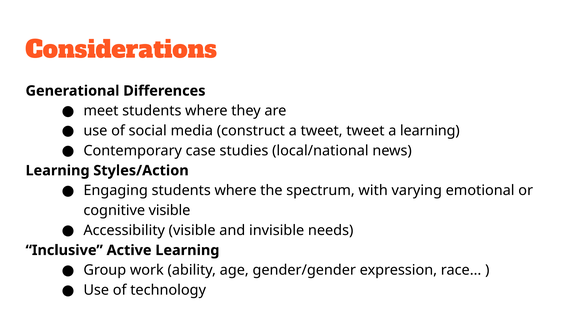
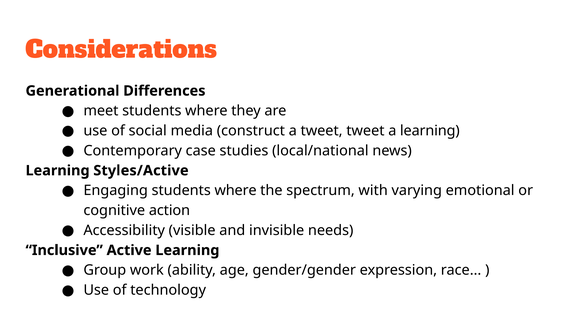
Styles/Action: Styles/Action -> Styles/Active
cognitive visible: visible -> action
